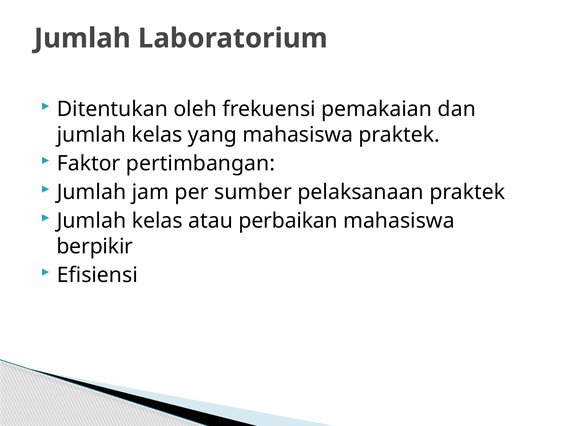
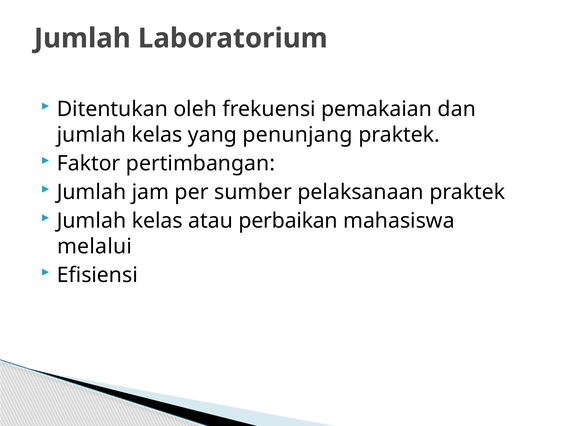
yang mahasiswa: mahasiswa -> penunjang
berpikir: berpikir -> melalui
